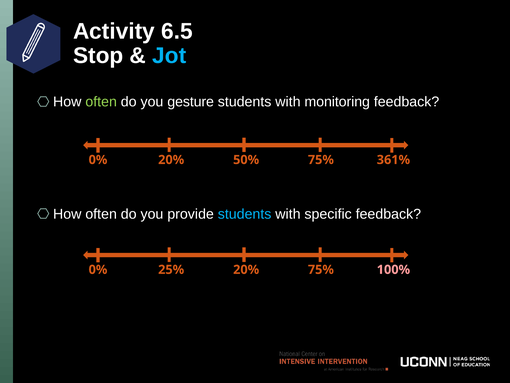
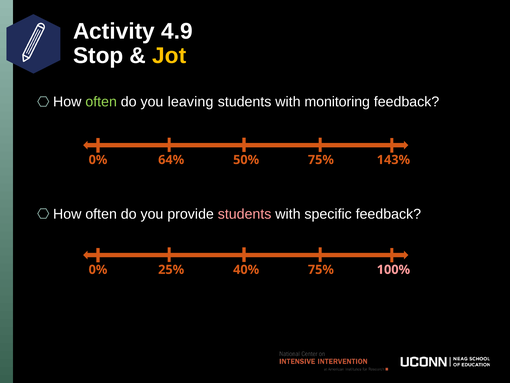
6.5: 6.5 -> 4.9
Jot colour: light blue -> yellow
gesture: gesture -> leaving
0% 20%: 20% -> 64%
361%: 361% -> 143%
students at (245, 214) colour: light blue -> pink
25% 20%: 20% -> 40%
